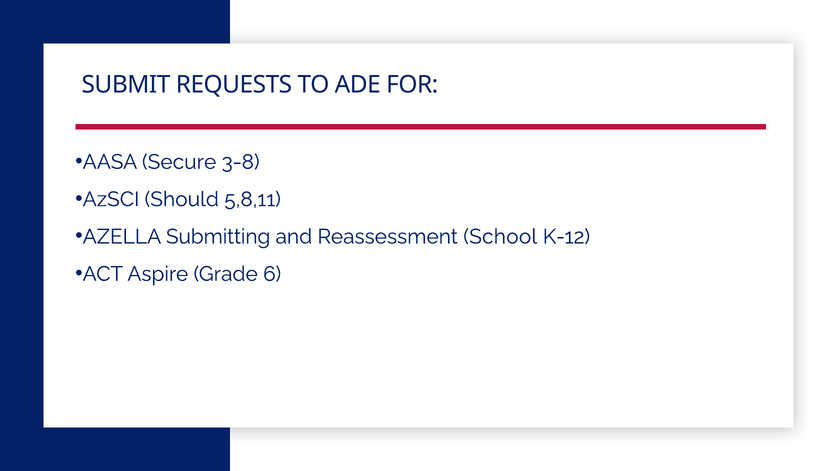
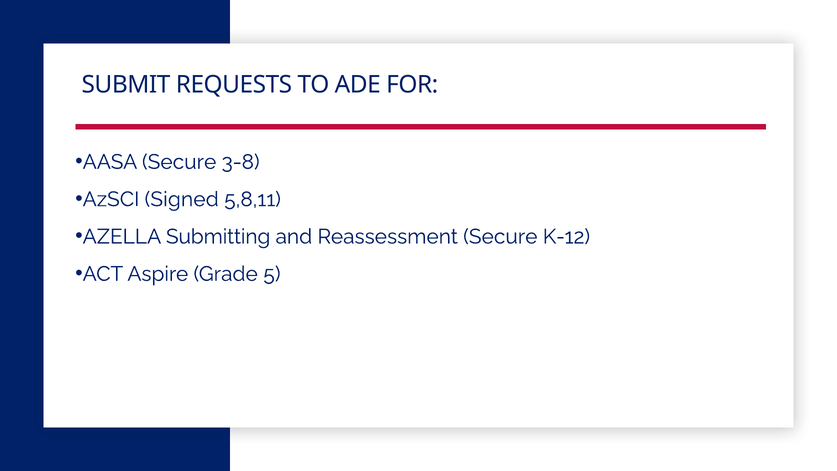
Should: Should -> Signed
Reassessment School: School -> Secure
6: 6 -> 5
